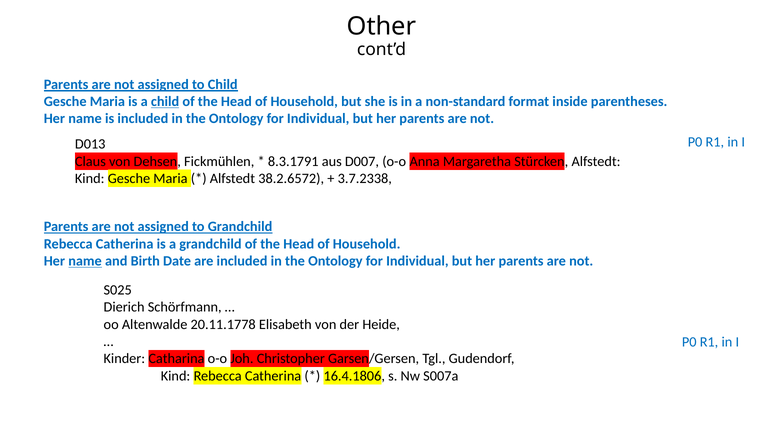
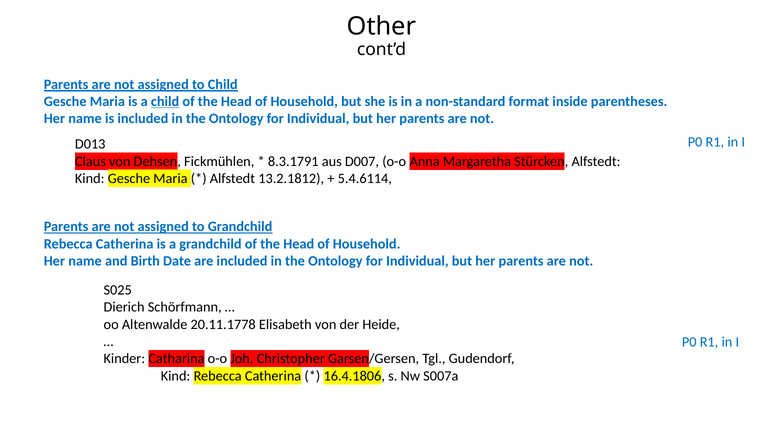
38.2.6572: 38.2.6572 -> 13.2.1812
3.7.2338: 3.7.2338 -> 5.4.6114
name at (85, 261) underline: present -> none
